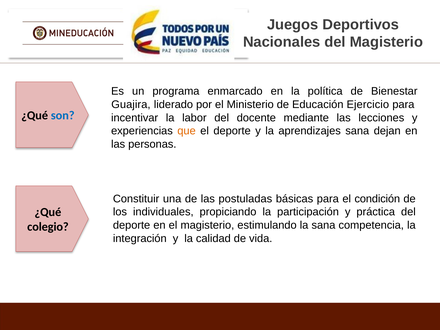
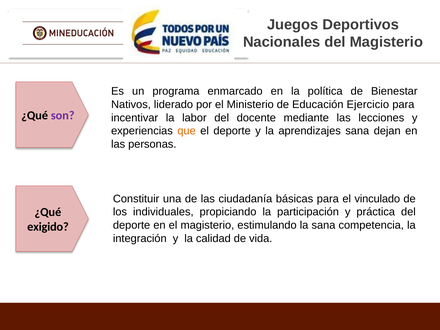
Guajira: Guajira -> Nativos
son colour: blue -> purple
postuladas: postuladas -> ciudadanía
condición: condición -> vinculado
colegio: colegio -> exigido
